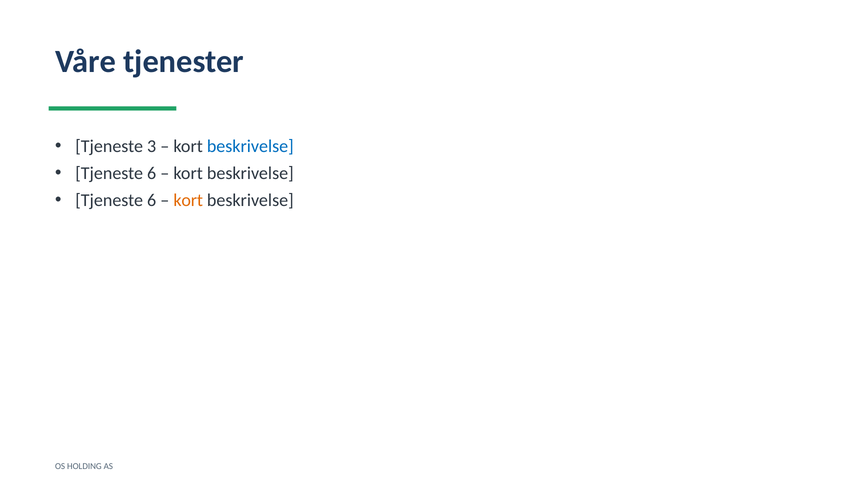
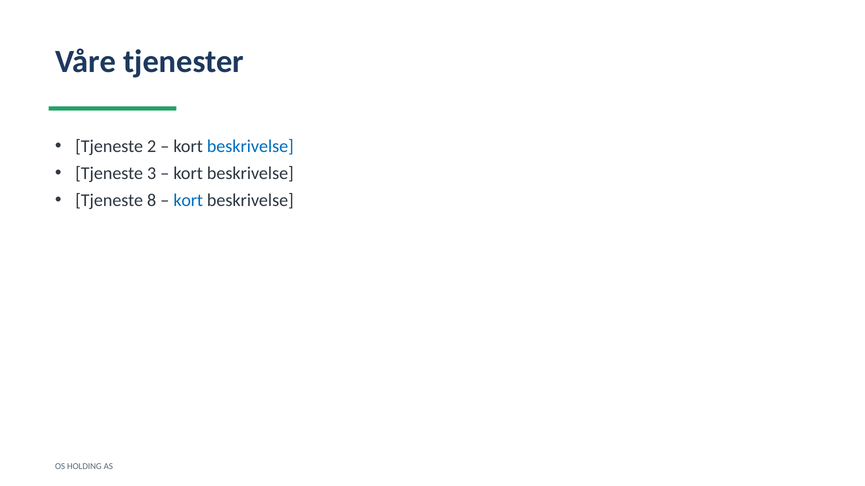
3: 3 -> 2
6 at (152, 174): 6 -> 3
6 at (152, 201): 6 -> 8
kort at (188, 201) colour: orange -> blue
